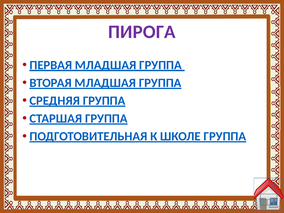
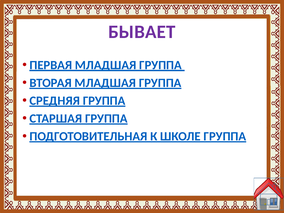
ПИРОГА: ПИРОГА -> БЫВАЕТ
